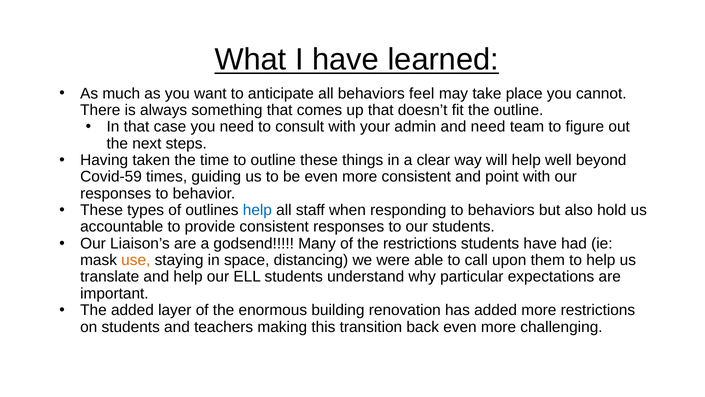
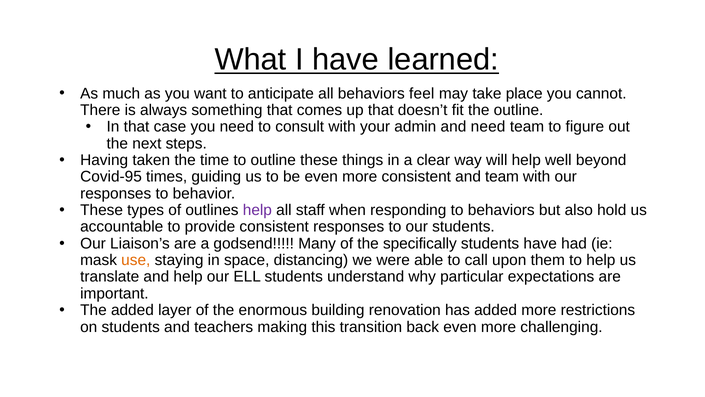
Covid-59: Covid-59 -> Covid-95
and point: point -> team
help at (257, 210) colour: blue -> purple
the restrictions: restrictions -> specifically
